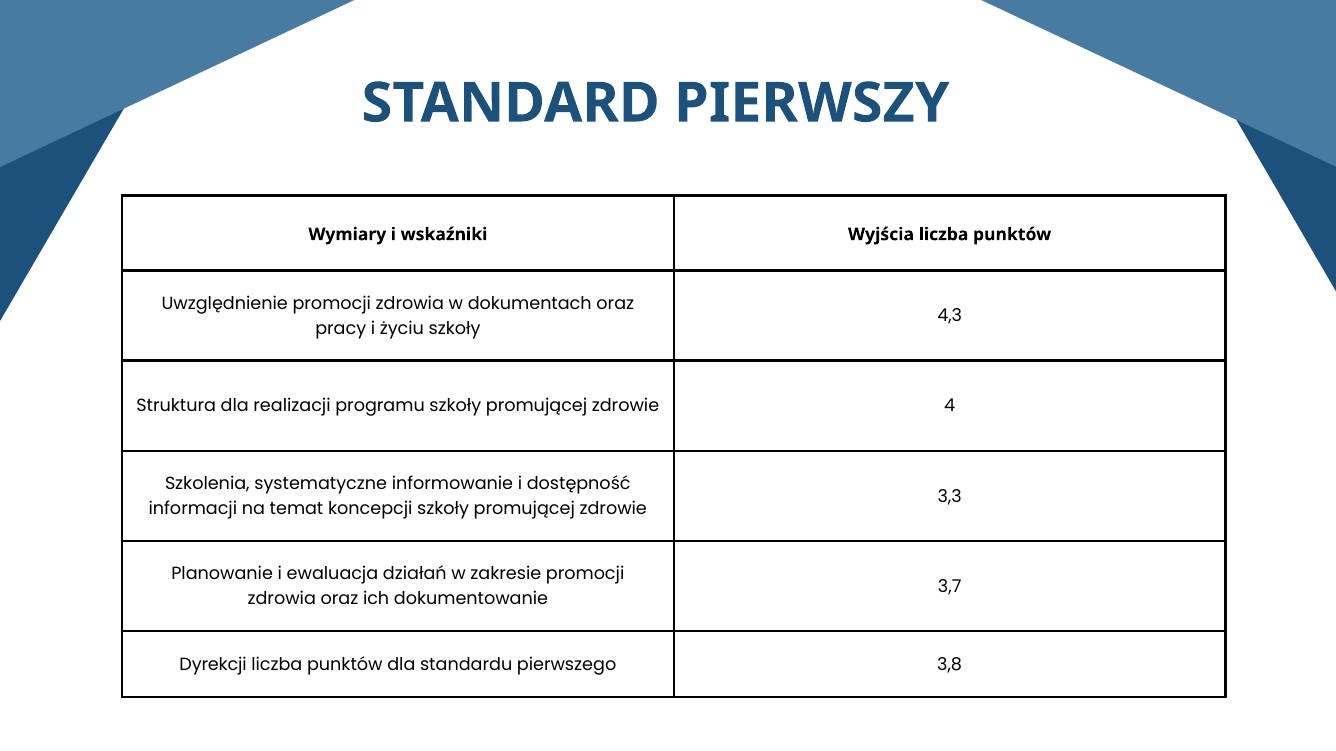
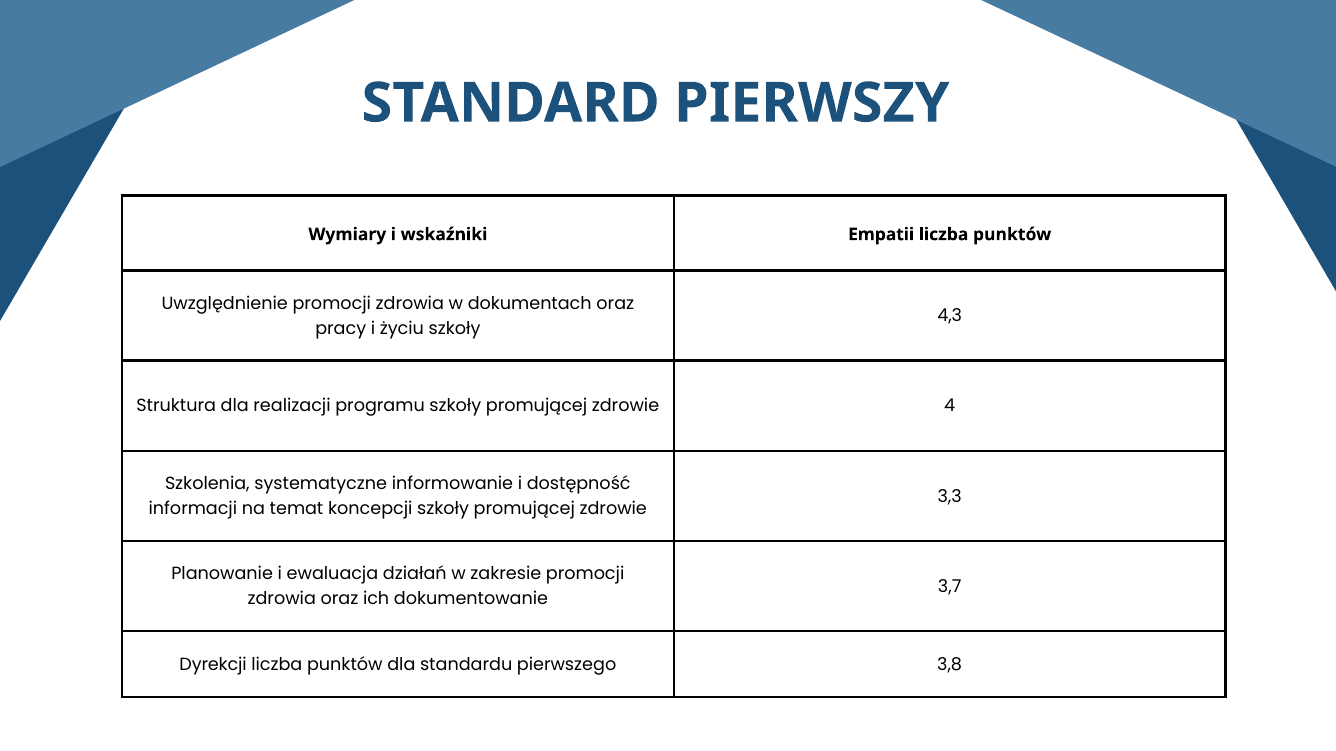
Wyjścia: Wyjścia -> Empatii
